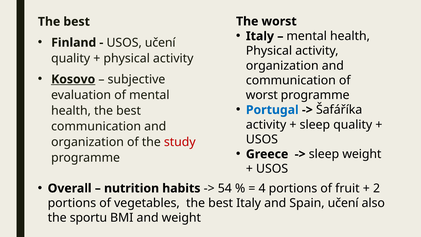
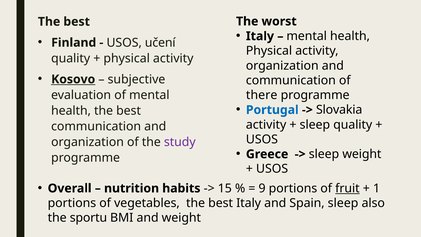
worst at (262, 95): worst -> there
Šafáříka: Šafáříka -> Slovakia
study colour: red -> purple
54: 54 -> 15
4: 4 -> 9
fruit underline: none -> present
2: 2 -> 1
Spain učení: učení -> sleep
